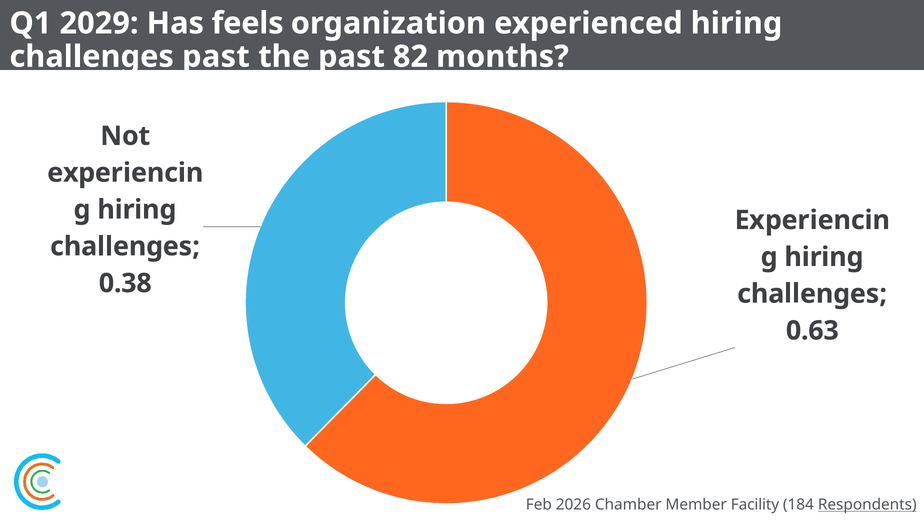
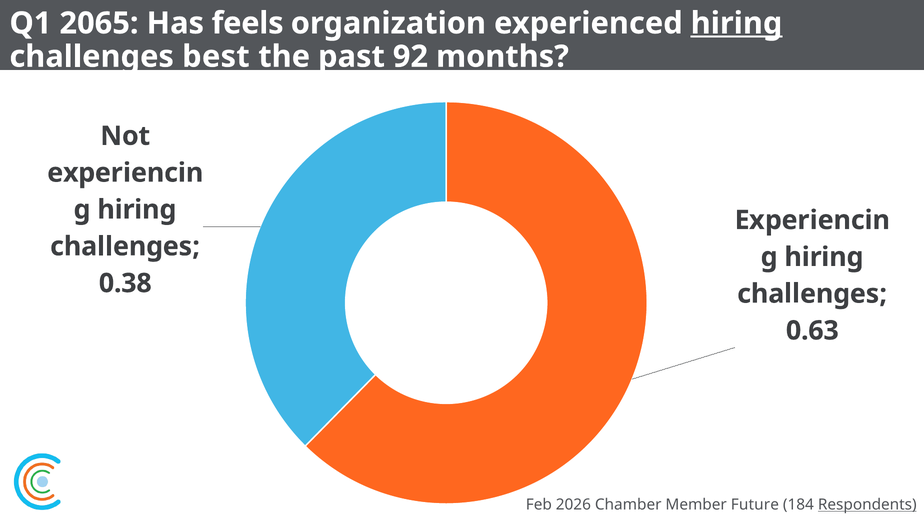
2029: 2029 -> 2065
hiring at (737, 23) underline: none -> present
challenges past: past -> best
82: 82 -> 92
Facility: Facility -> Future
